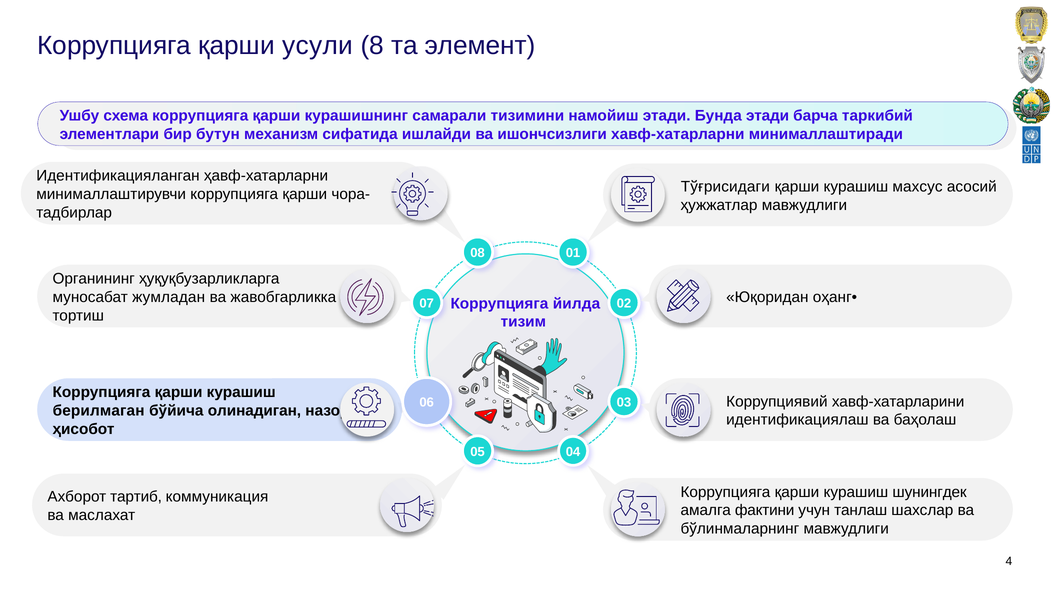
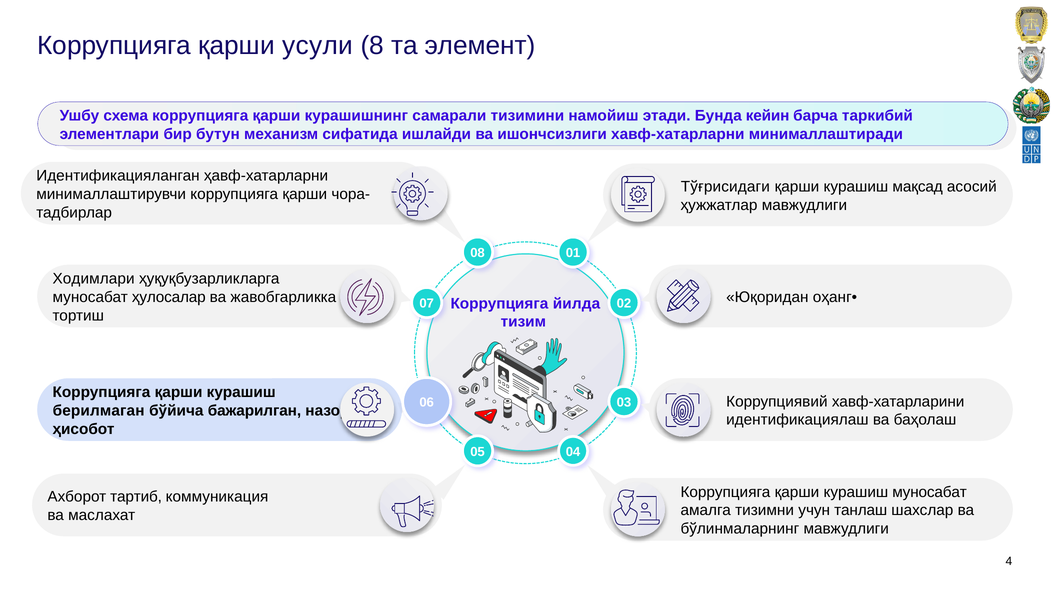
Бунда этади: этади -> кейин
махсус: махсус -> мақсад
Органининг: Органининг -> Ходимлари
жумладан: жумладан -> ҳулосалар
олинадиган: олинадиган -> бажарилган
курашиш шунингдек: шунингдек -> муносабат
фактини: фактини -> тизимни
